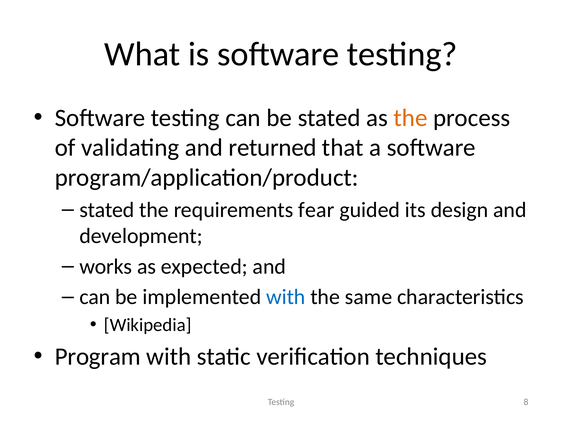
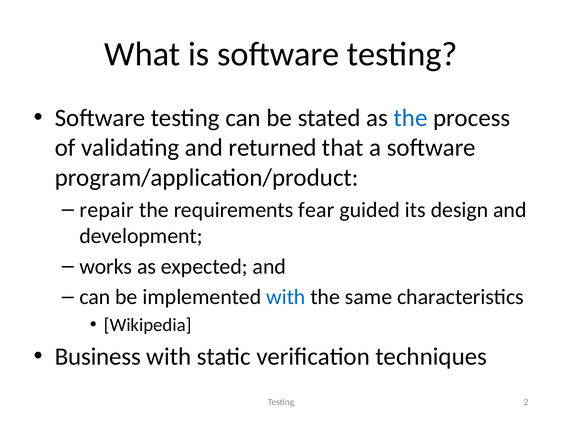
the at (411, 118) colour: orange -> blue
stated at (107, 210): stated -> repair
Program: Program -> Business
8: 8 -> 2
